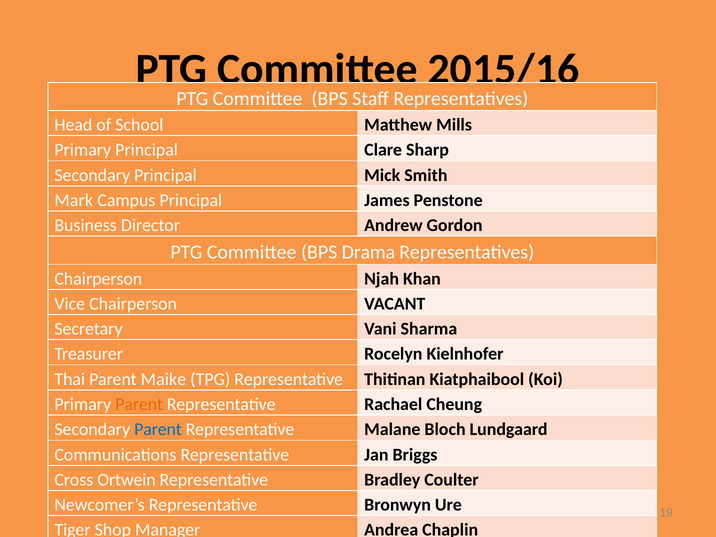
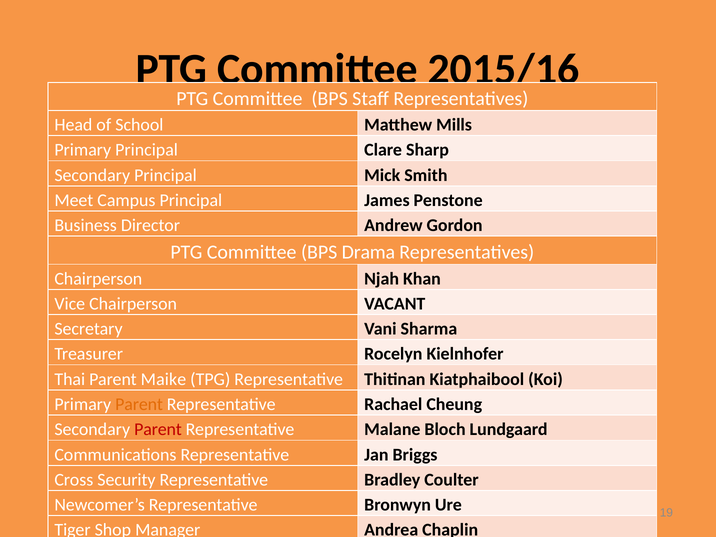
Mark: Mark -> Meet
Parent at (158, 429) colour: blue -> red
Ortwein: Ortwein -> Security
